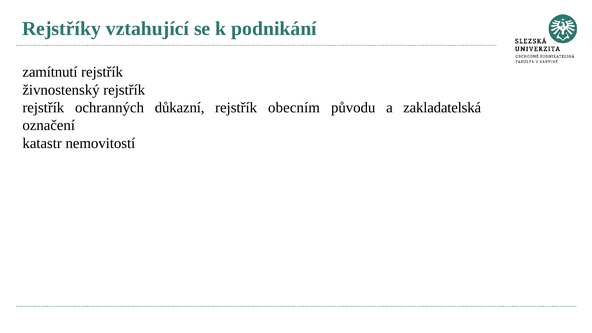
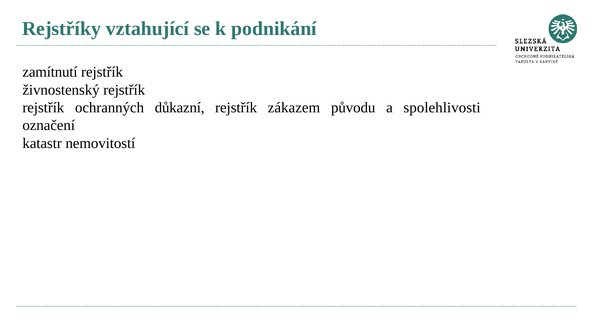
obecním: obecním -> zákazem
zakladatelská: zakladatelská -> spolehlivosti
